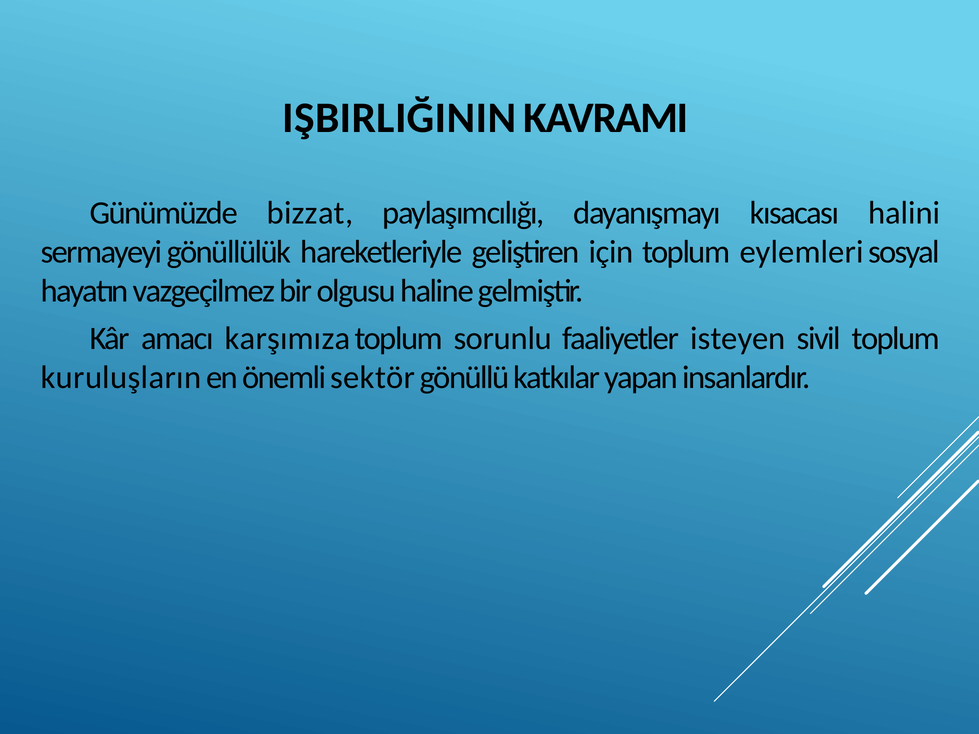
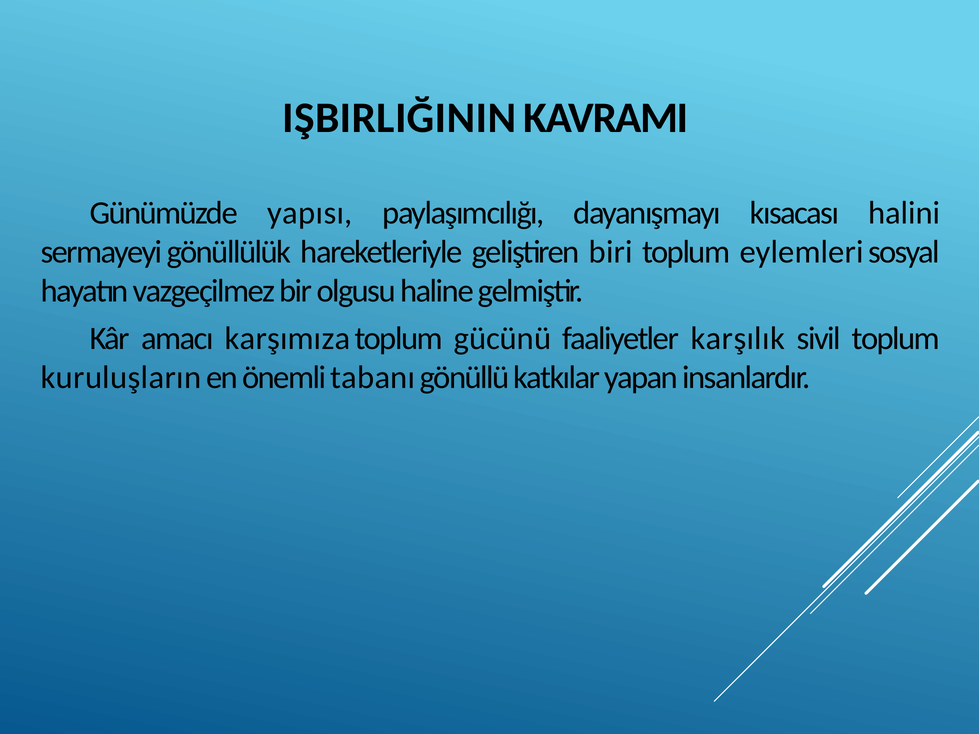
bizzat: bizzat -> yapısı
için: için -> biri
sorunlu: sorunlu -> gücünü
isteyen: isteyen -> karşılık
sektör: sektör -> tabanı
